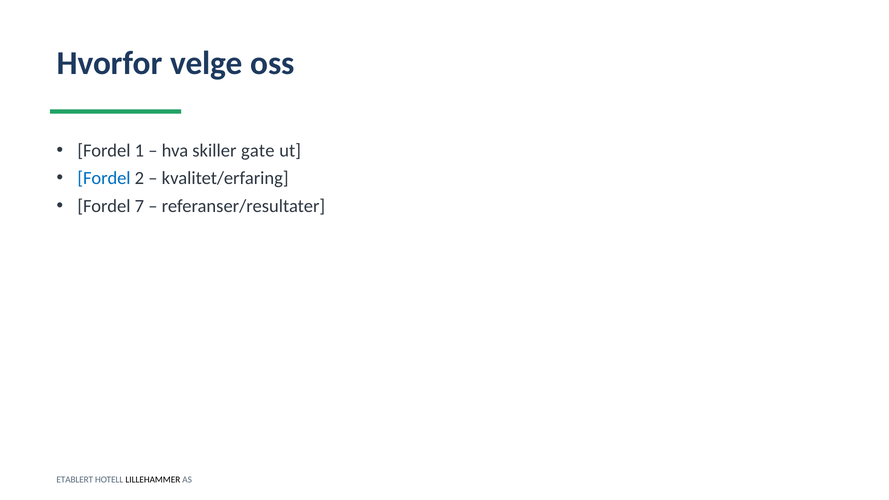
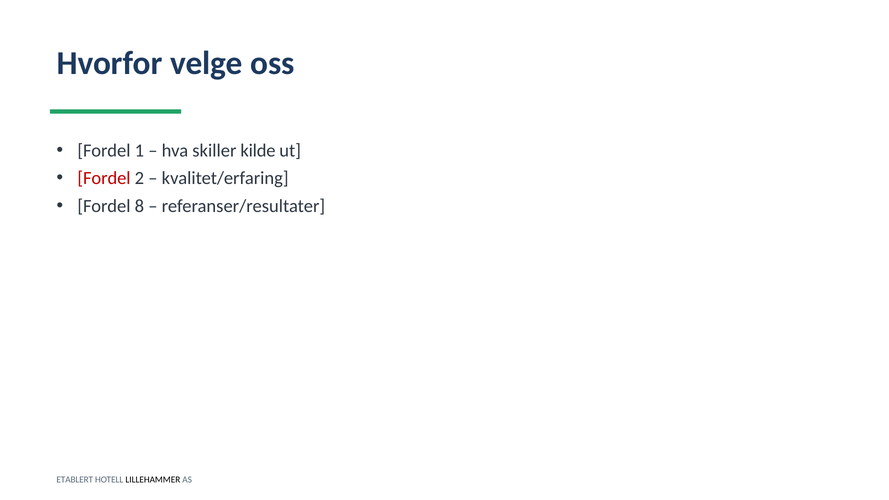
gate: gate -> kilde
Fordel at (104, 178) colour: blue -> red
7: 7 -> 8
